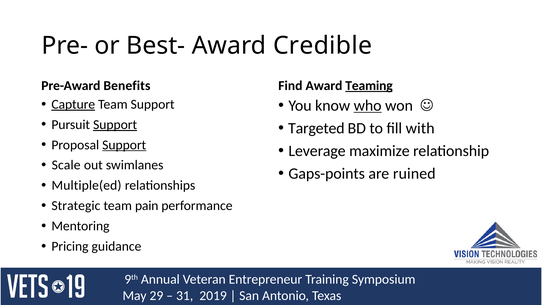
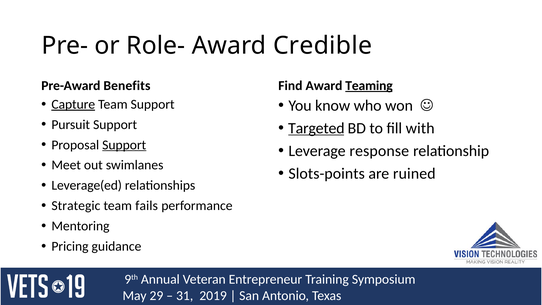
Best-: Best- -> Role-
who underline: present -> none
Support at (115, 125) underline: present -> none
Targeted underline: none -> present
maximize: maximize -> response
Scale: Scale -> Meet
Gaps-points: Gaps-points -> Slots-points
Multiple(ed: Multiple(ed -> Leverage(ed
pain: pain -> fails
